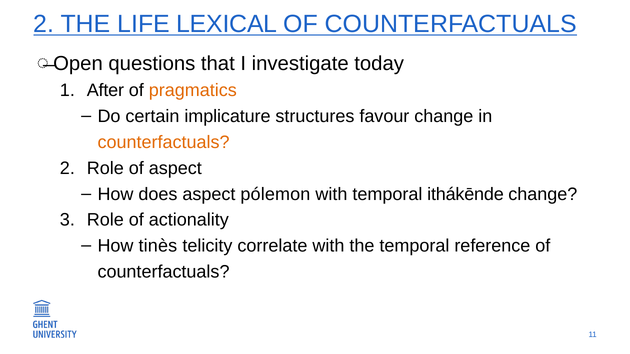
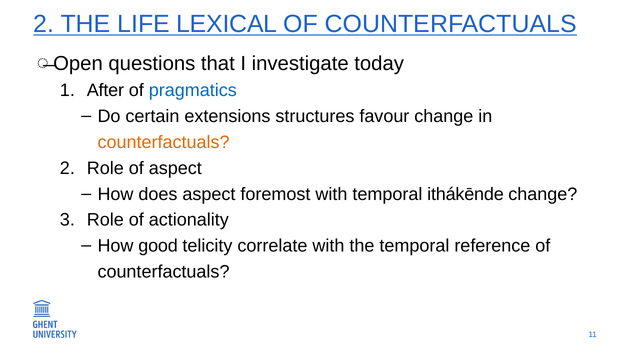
pragmatics colour: orange -> blue
implicature: implicature -> extensions
pólemon: pólemon -> foremost
tinès: tinès -> good
